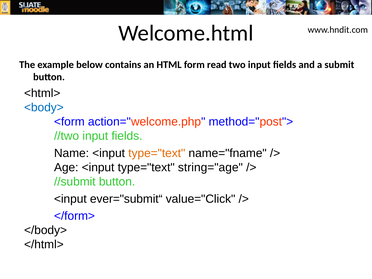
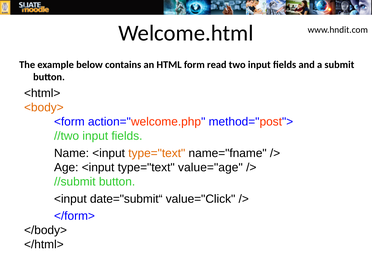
<body> colour: blue -> orange
string="age: string="age -> value="age
ever="submit“: ever="submit“ -> date="submit“
